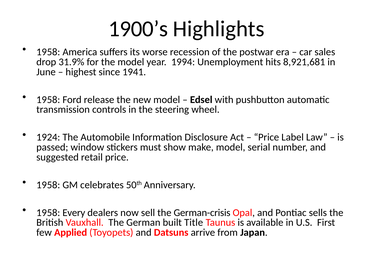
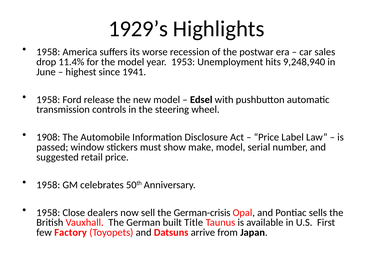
1900’s: 1900’s -> 1929’s
31.9%: 31.9% -> 11.4%
1994: 1994 -> 1953
8,921,681: 8,921,681 -> 9,248,940
1924: 1924 -> 1908
Every: Every -> Close
Applied: Applied -> Factory
